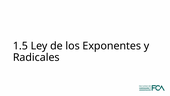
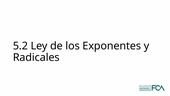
1.5: 1.5 -> 5.2
